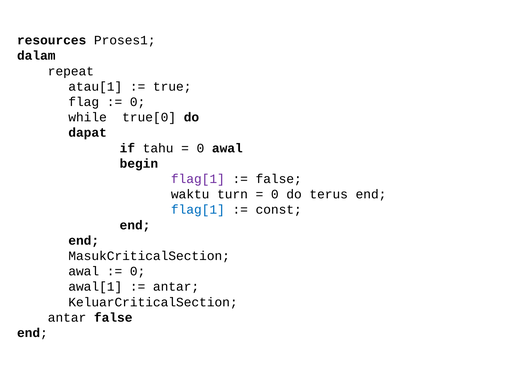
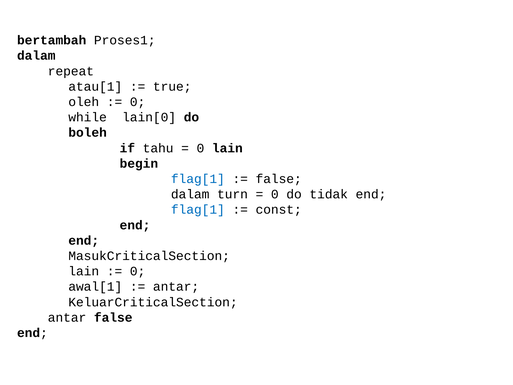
resources: resources -> bertambah
flag: flag -> oleh
true[0: true[0 -> lain[0
dapat: dapat -> boleh
0 awal: awal -> lain
flag[1 at (198, 179) colour: purple -> blue
waktu at (190, 194): waktu -> dalam
terus: terus -> tidak
awal at (84, 271): awal -> lain
